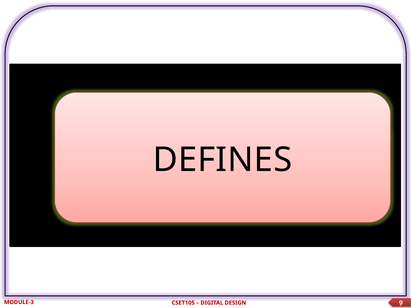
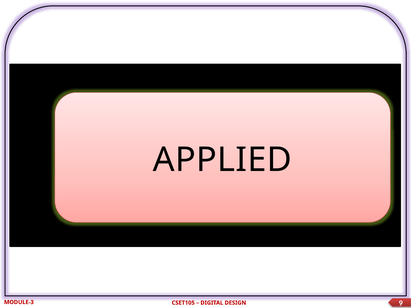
DEFINES: DEFINES -> APPLIED
